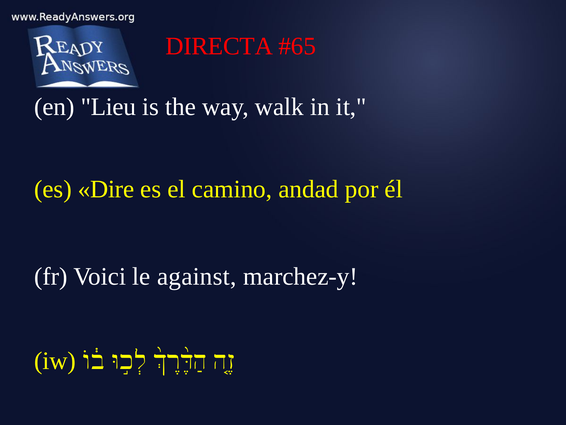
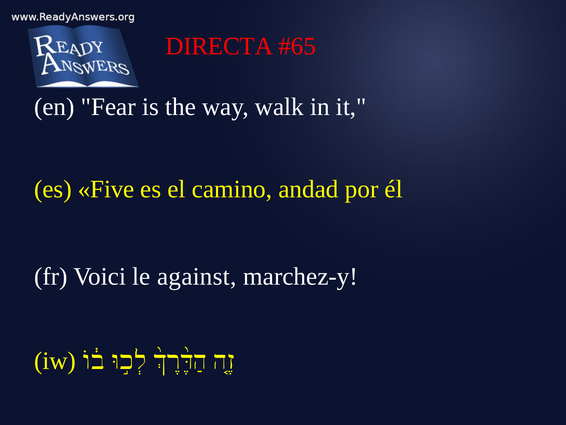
Lieu: Lieu -> Fear
Dire: Dire -> Five
